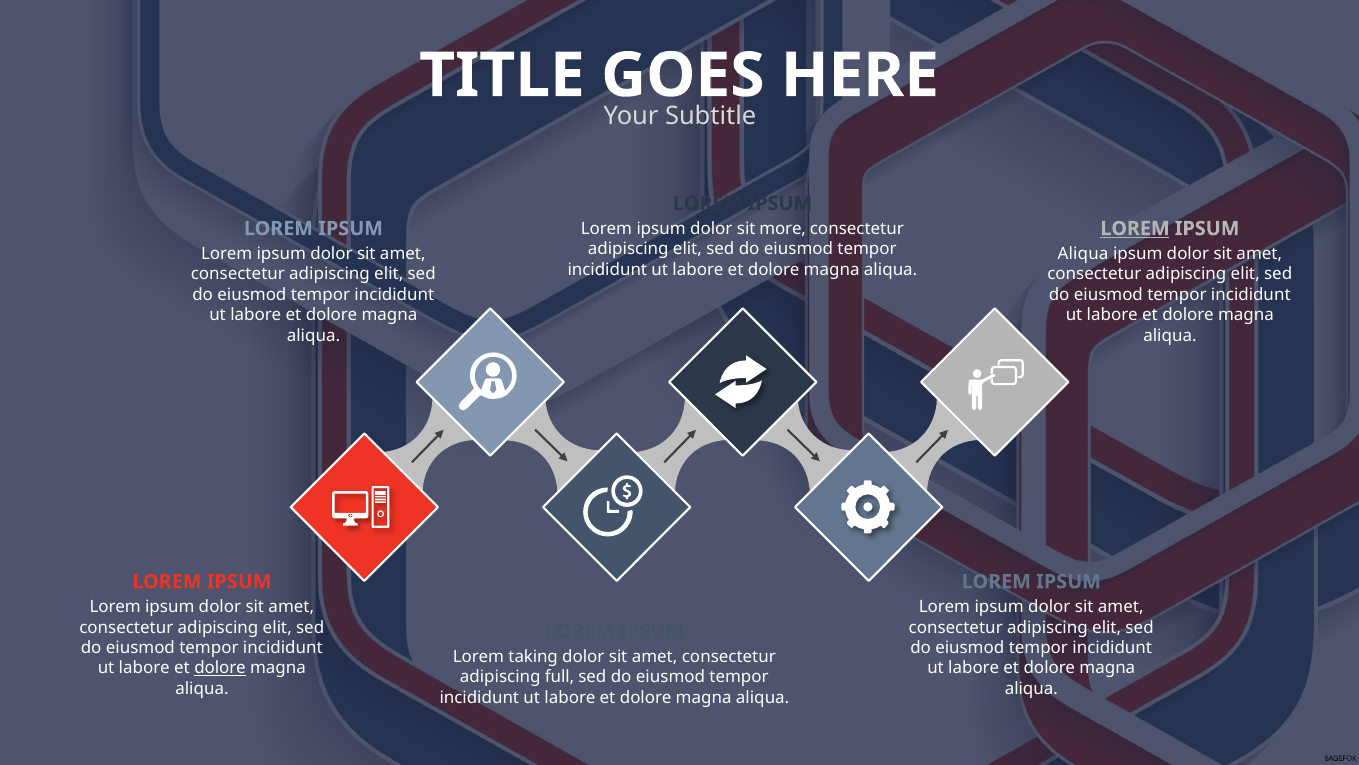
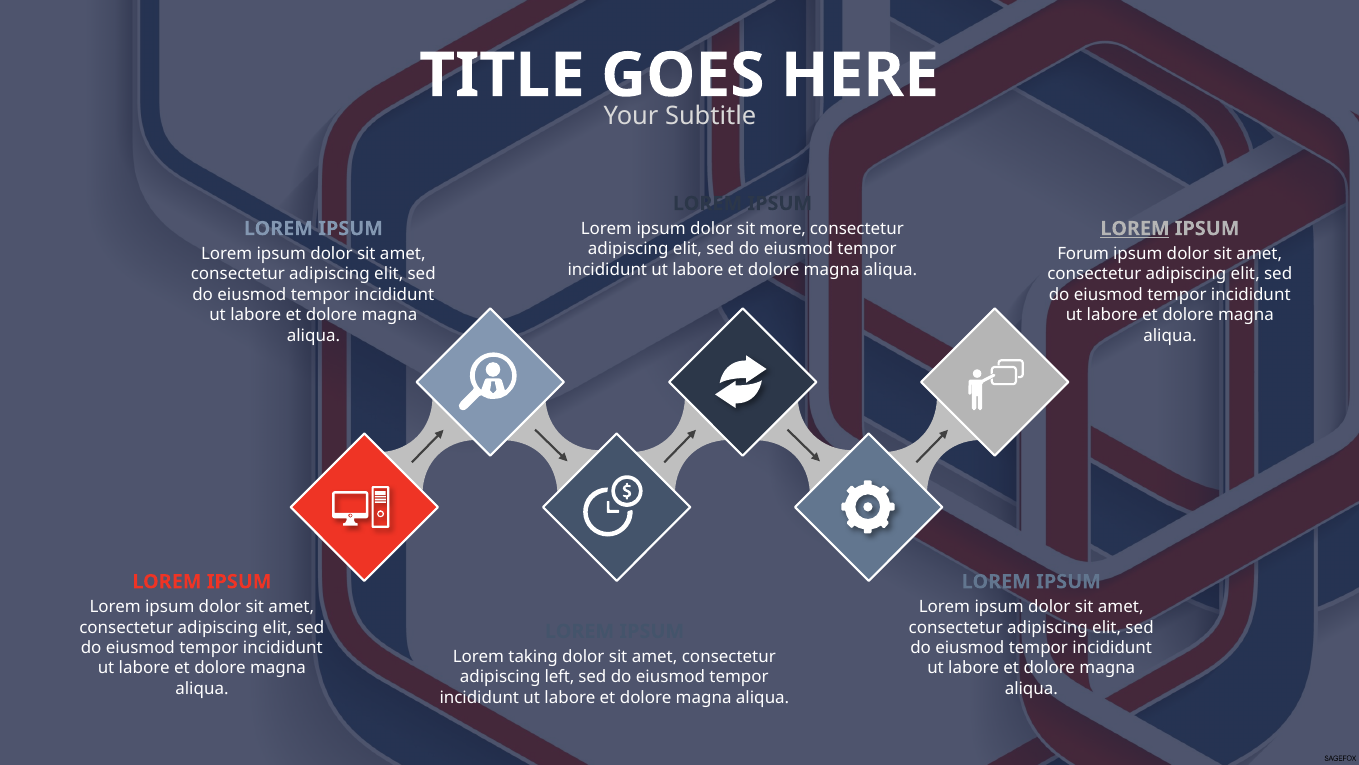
Aliqua at (1083, 254): Aliqua -> Forum
dolore at (220, 668) underline: present -> none
full: full -> left
